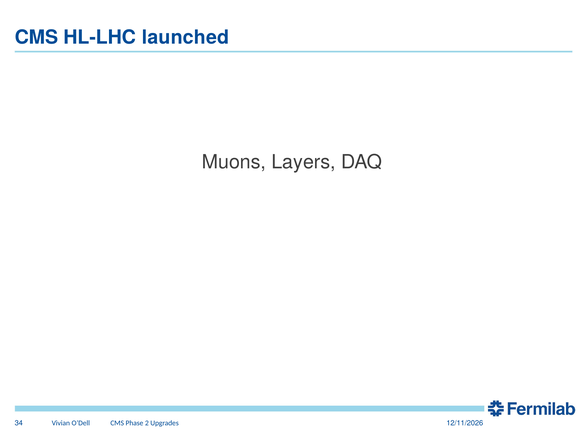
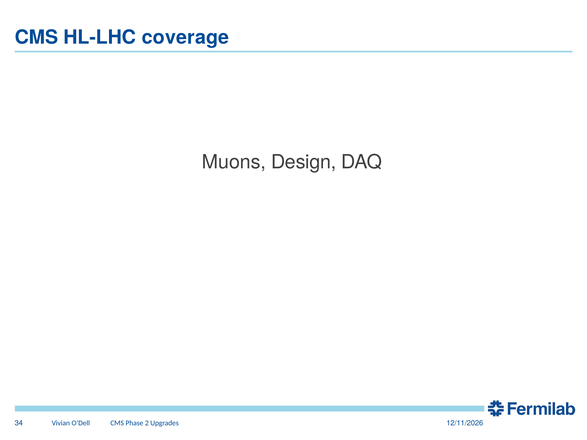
launched: launched -> coverage
Layers: Layers -> Design
